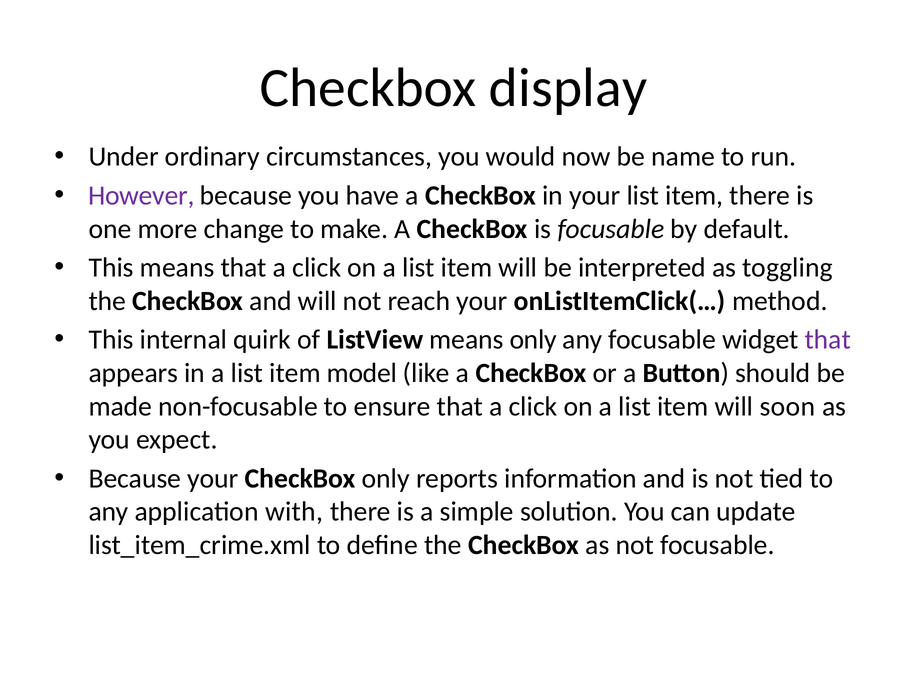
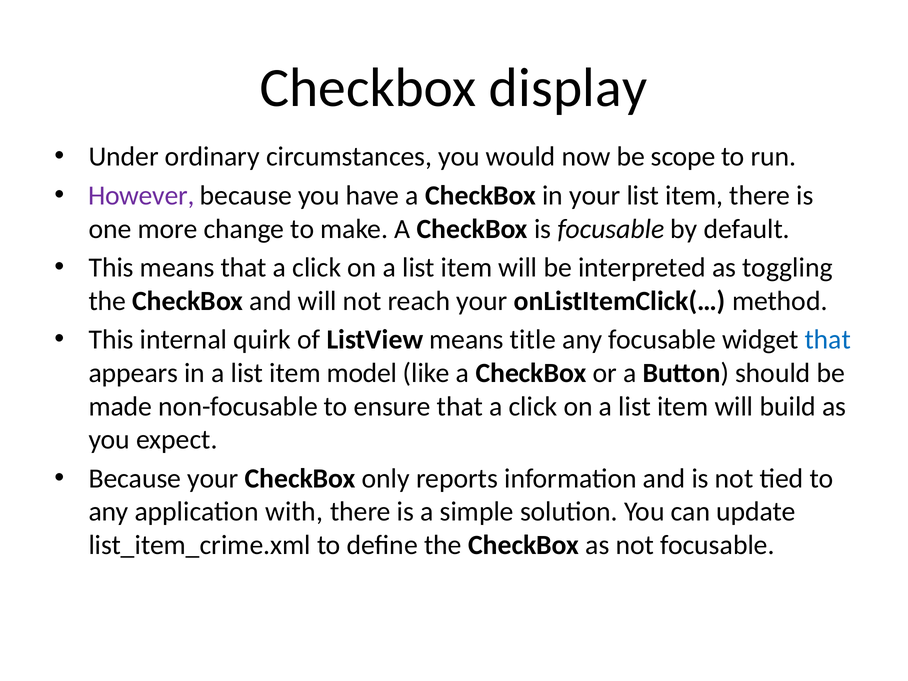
name: name -> scope
means only: only -> title
that at (828, 340) colour: purple -> blue
soon: soon -> build
